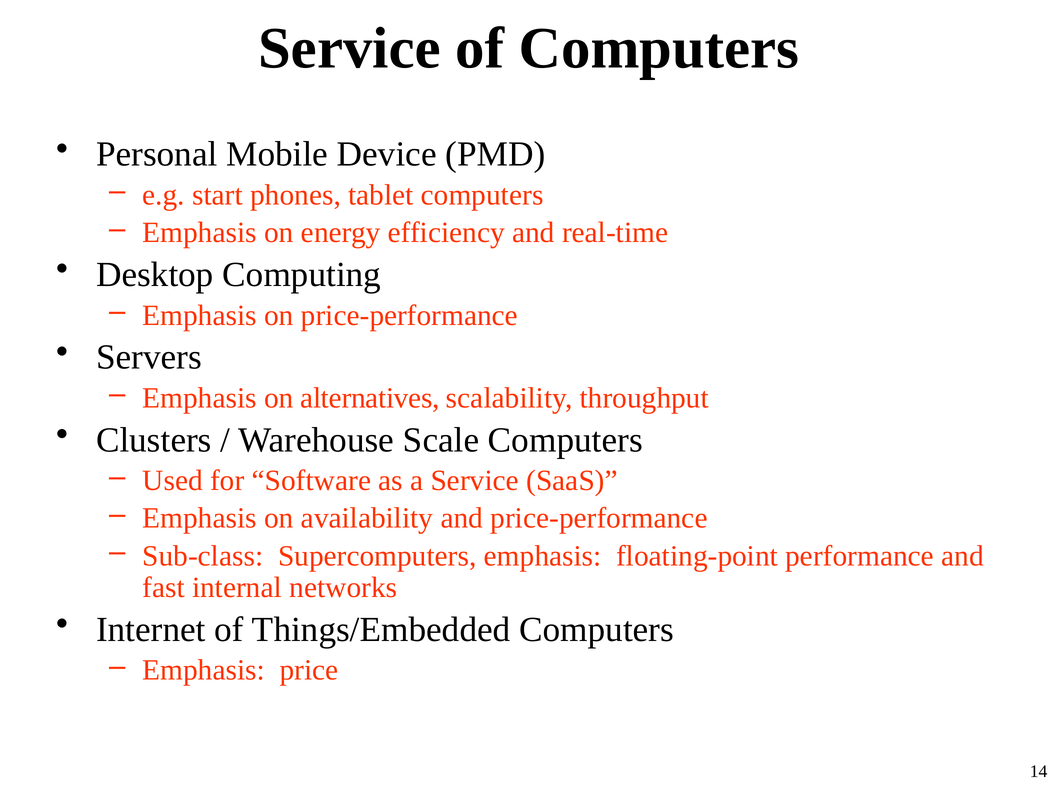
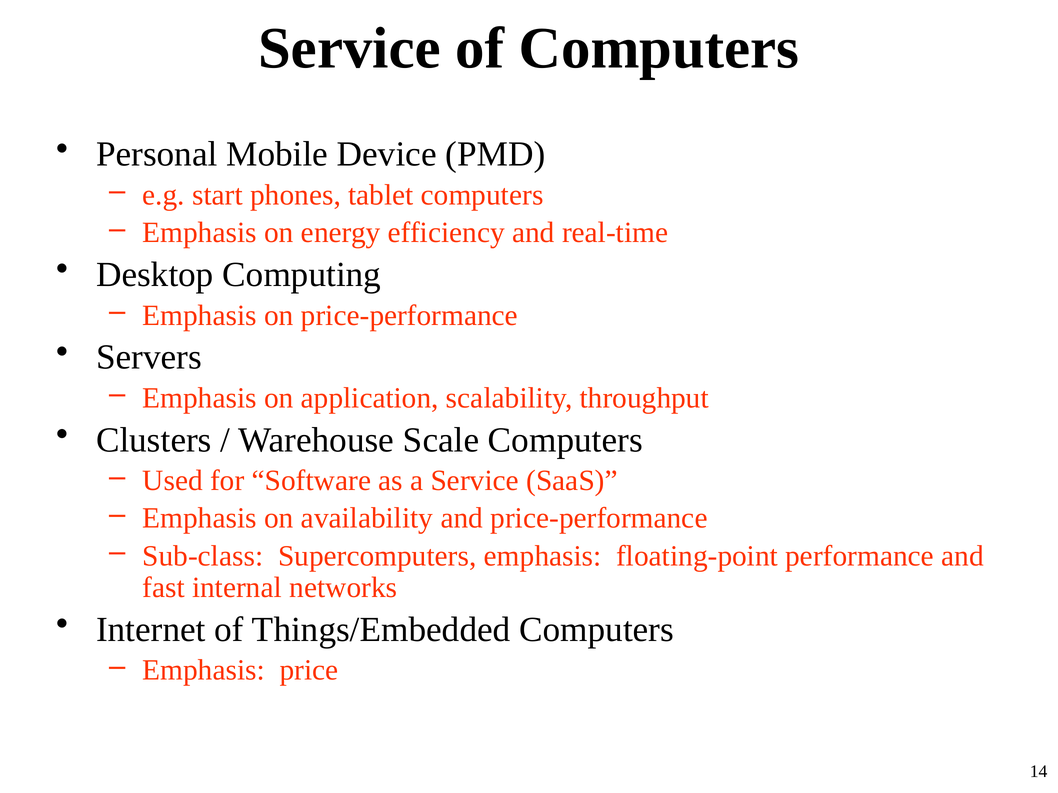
alternatives: alternatives -> application
